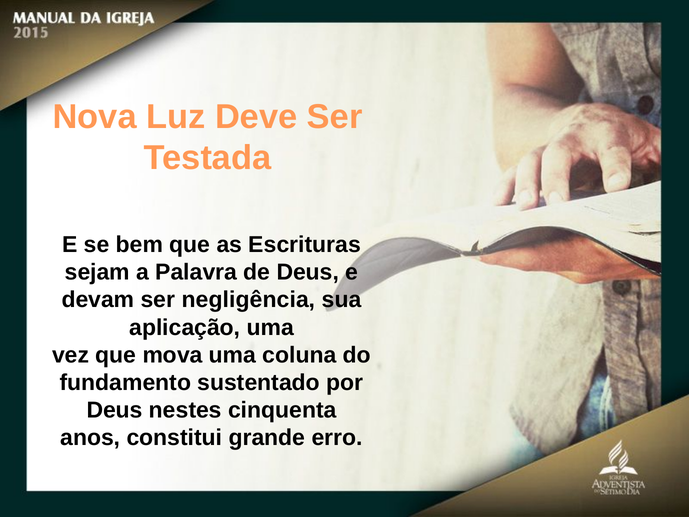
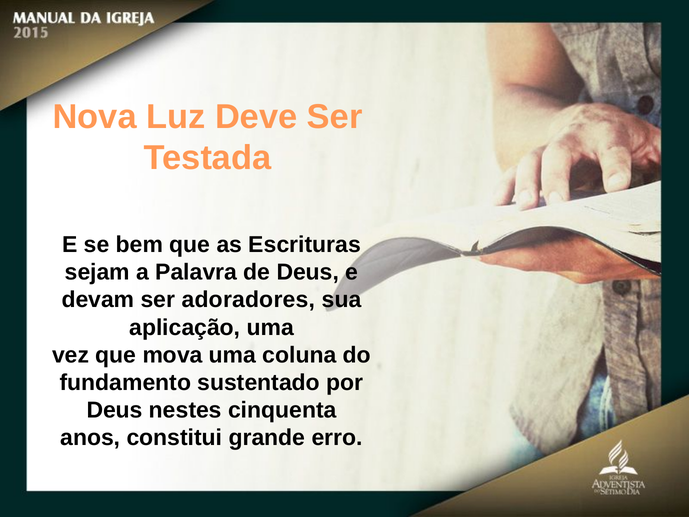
negligência: negligência -> adoradores
